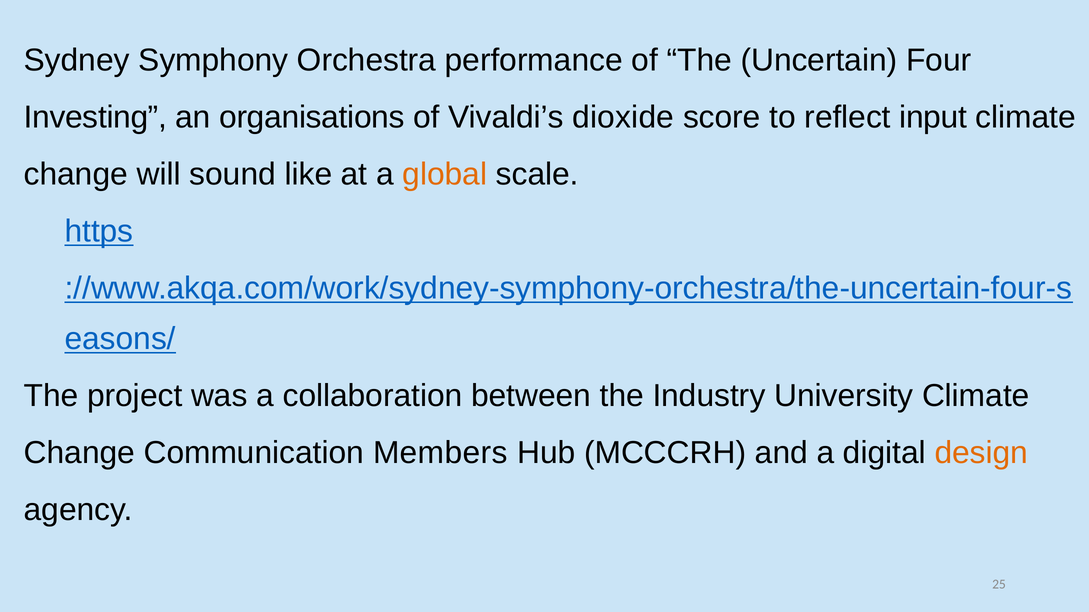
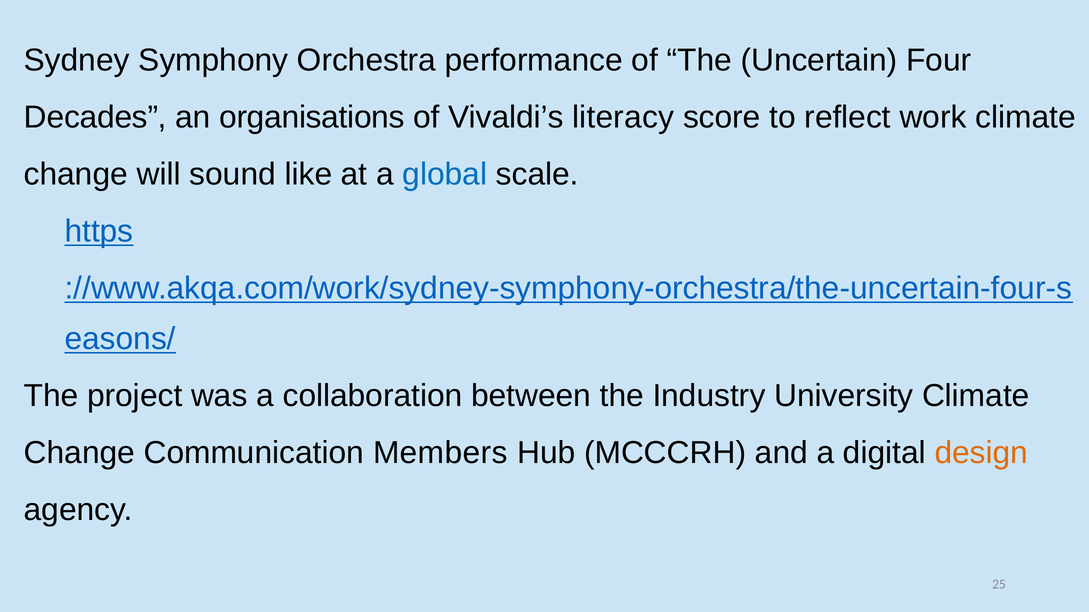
Investing: Investing -> Decades
dioxide: dioxide -> literacy
input: input -> work
global colour: orange -> blue
